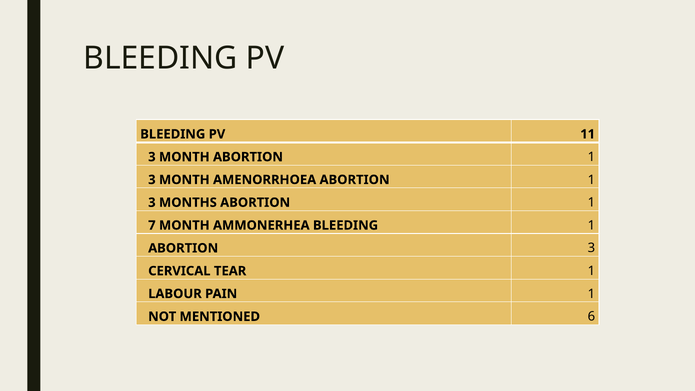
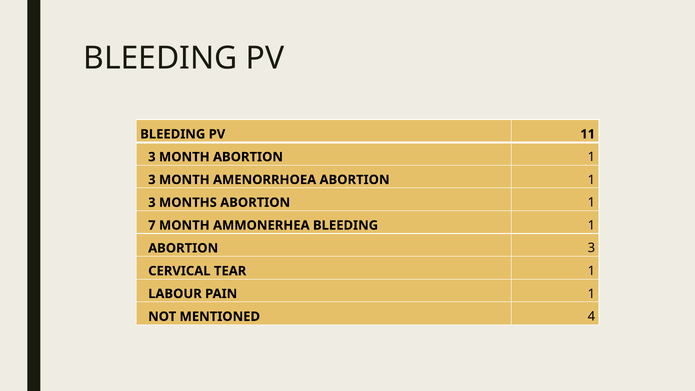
6: 6 -> 4
